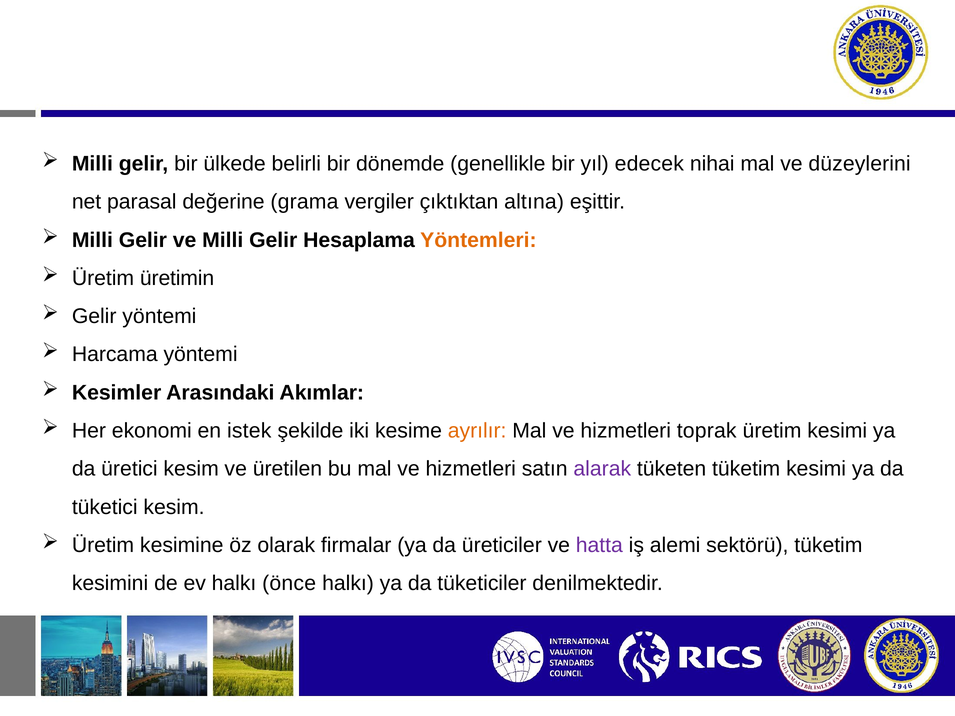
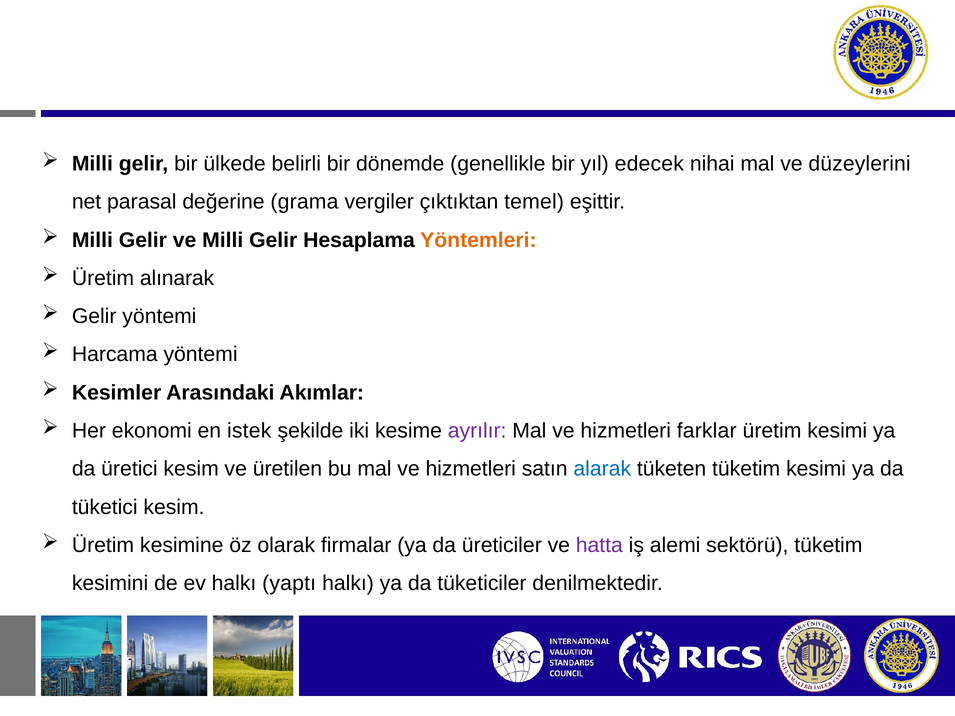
altına: altına -> temel
üretimin: üretimin -> alınarak
ayrılır colour: orange -> purple
toprak: toprak -> farklar
alarak colour: purple -> blue
önce: önce -> yaptı
